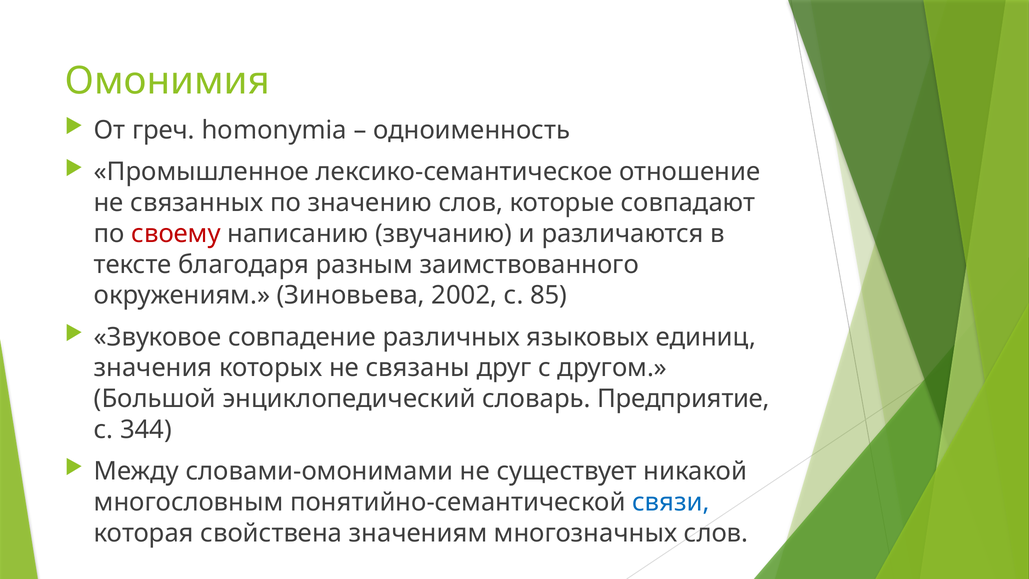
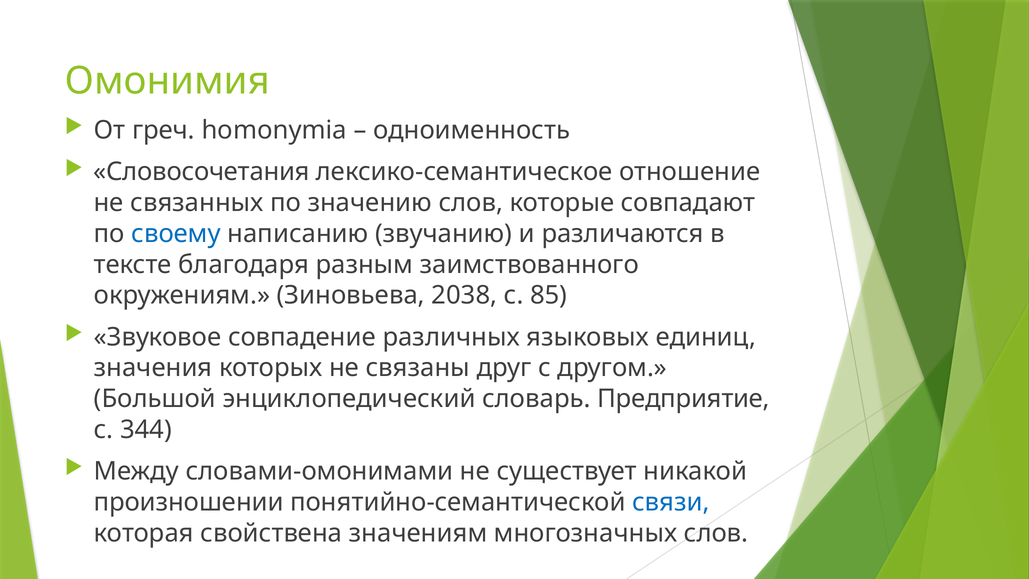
Промышленное: Промышленное -> Словосочетания
своему colour: red -> blue
2002: 2002 -> 2038
многословным: многословным -> произношении
